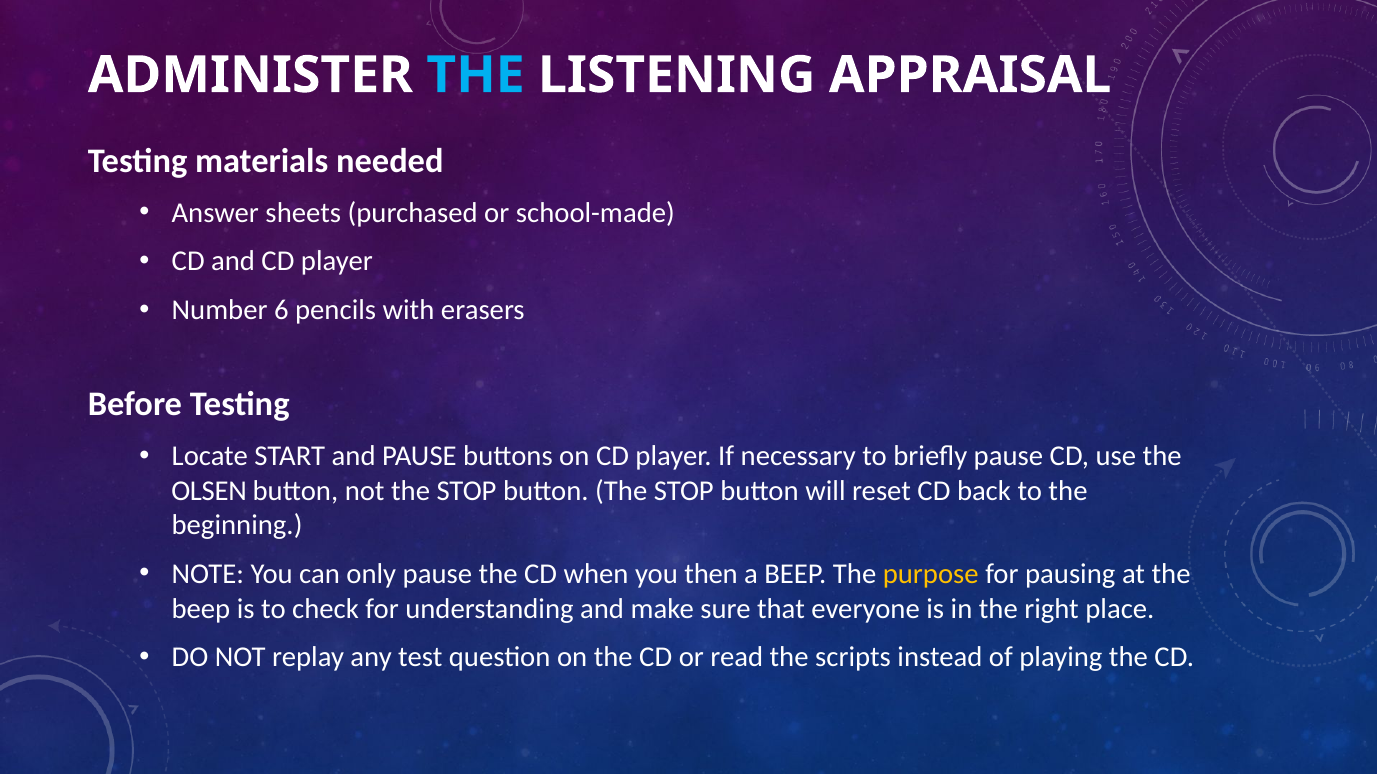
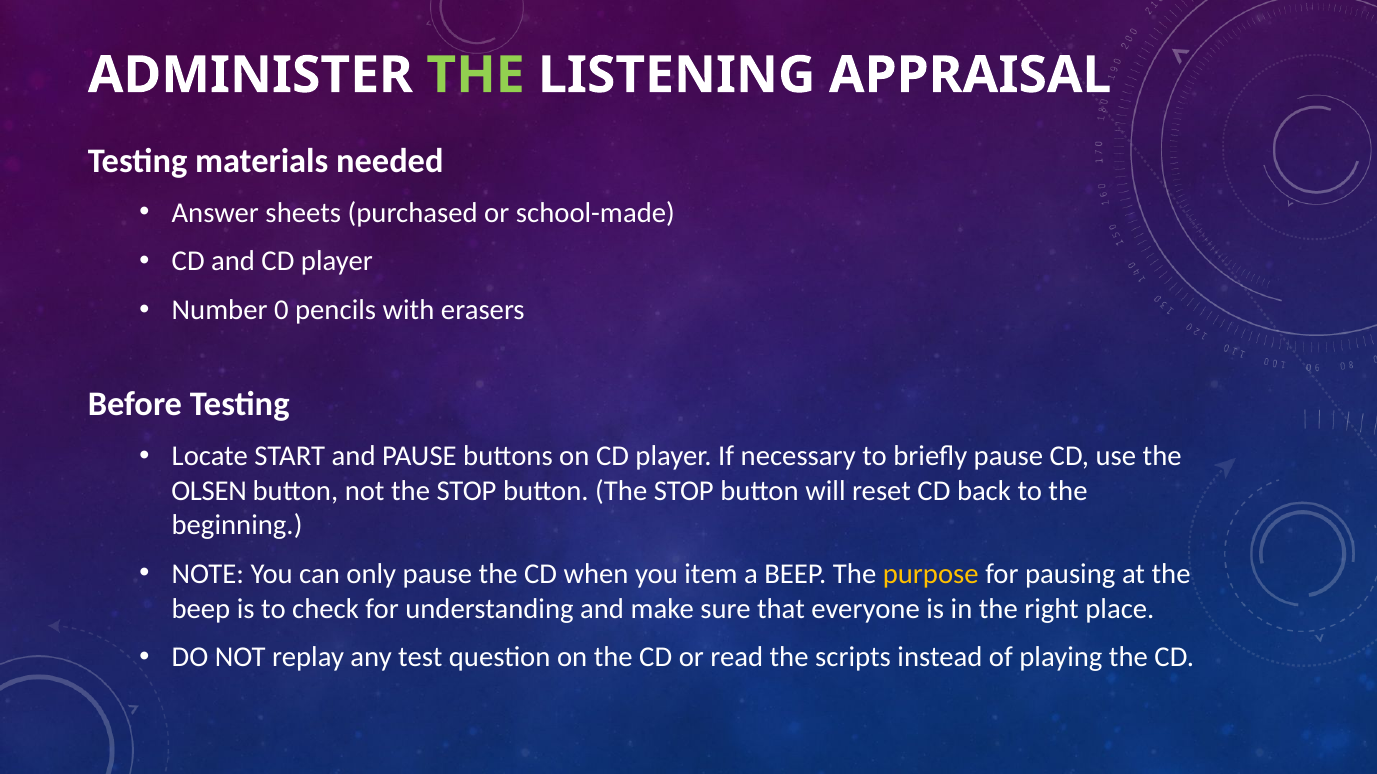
THE at (476, 75) colour: light blue -> light green
6: 6 -> 0
then: then -> item
